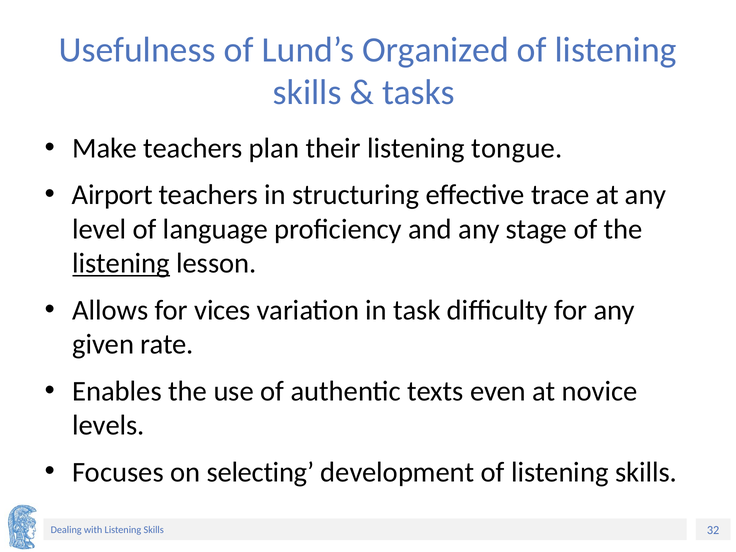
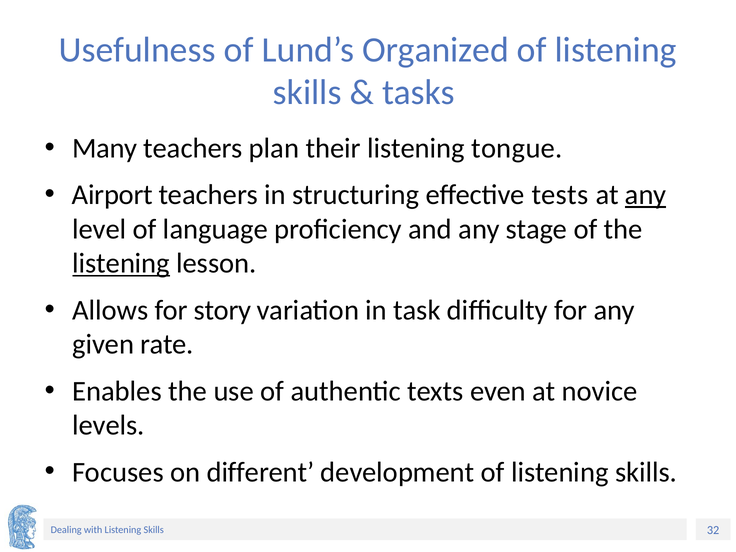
Make: Make -> Many
trace: trace -> tests
any at (646, 195) underline: none -> present
vices: vices -> story
selecting: selecting -> different
